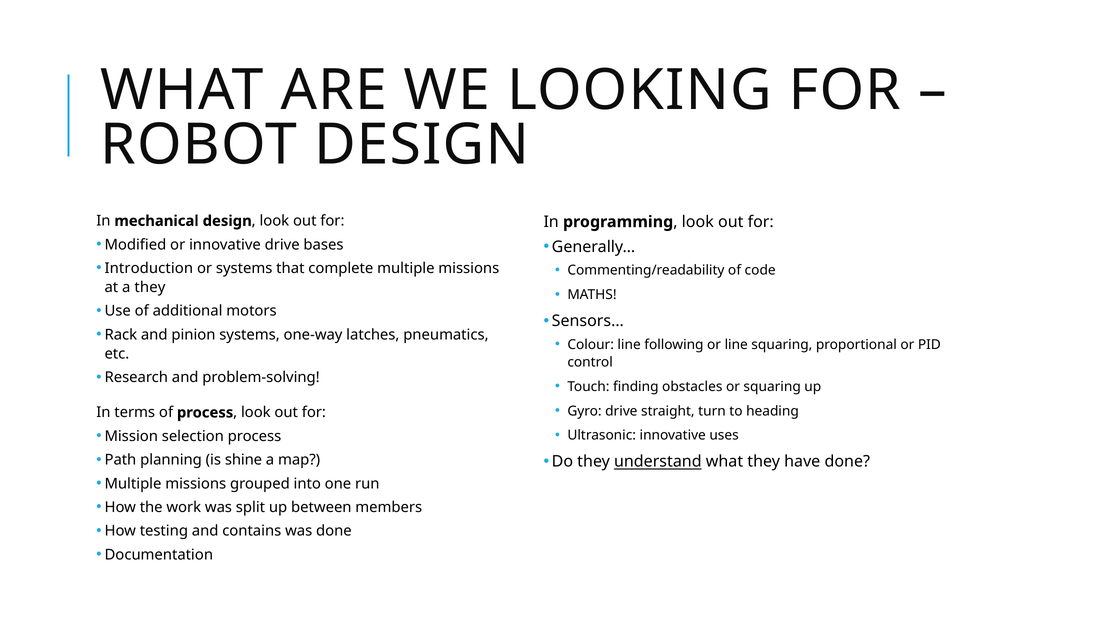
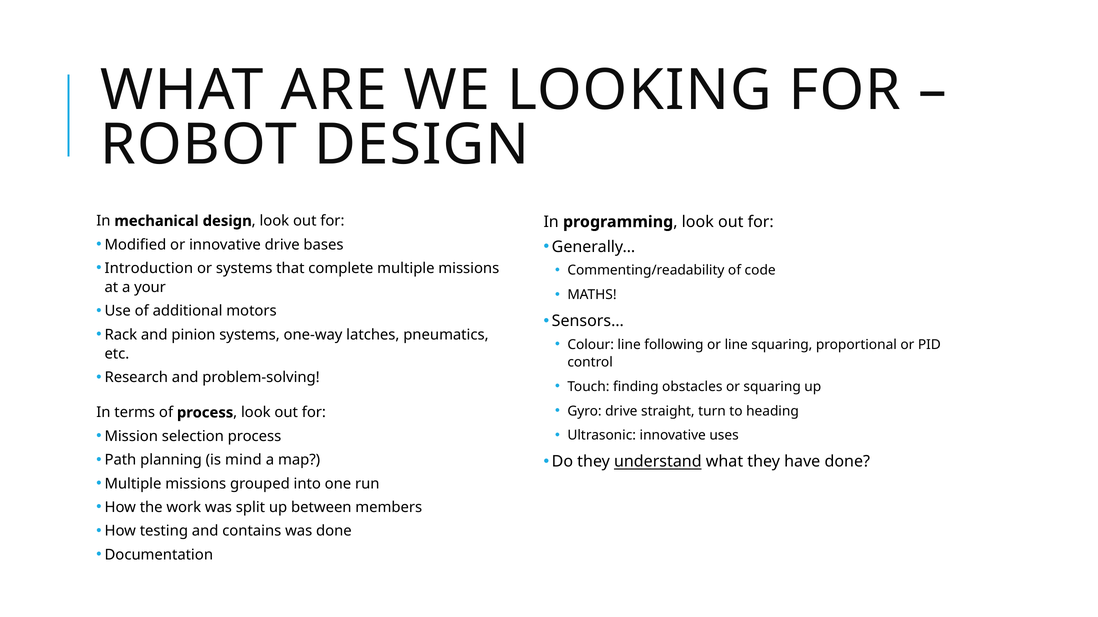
a they: they -> your
shine: shine -> mind
